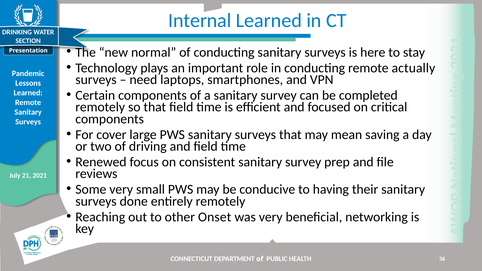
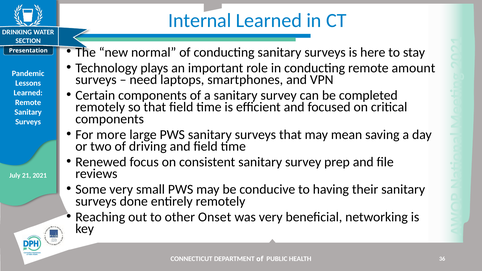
actually: actually -> amount
cover: cover -> more
